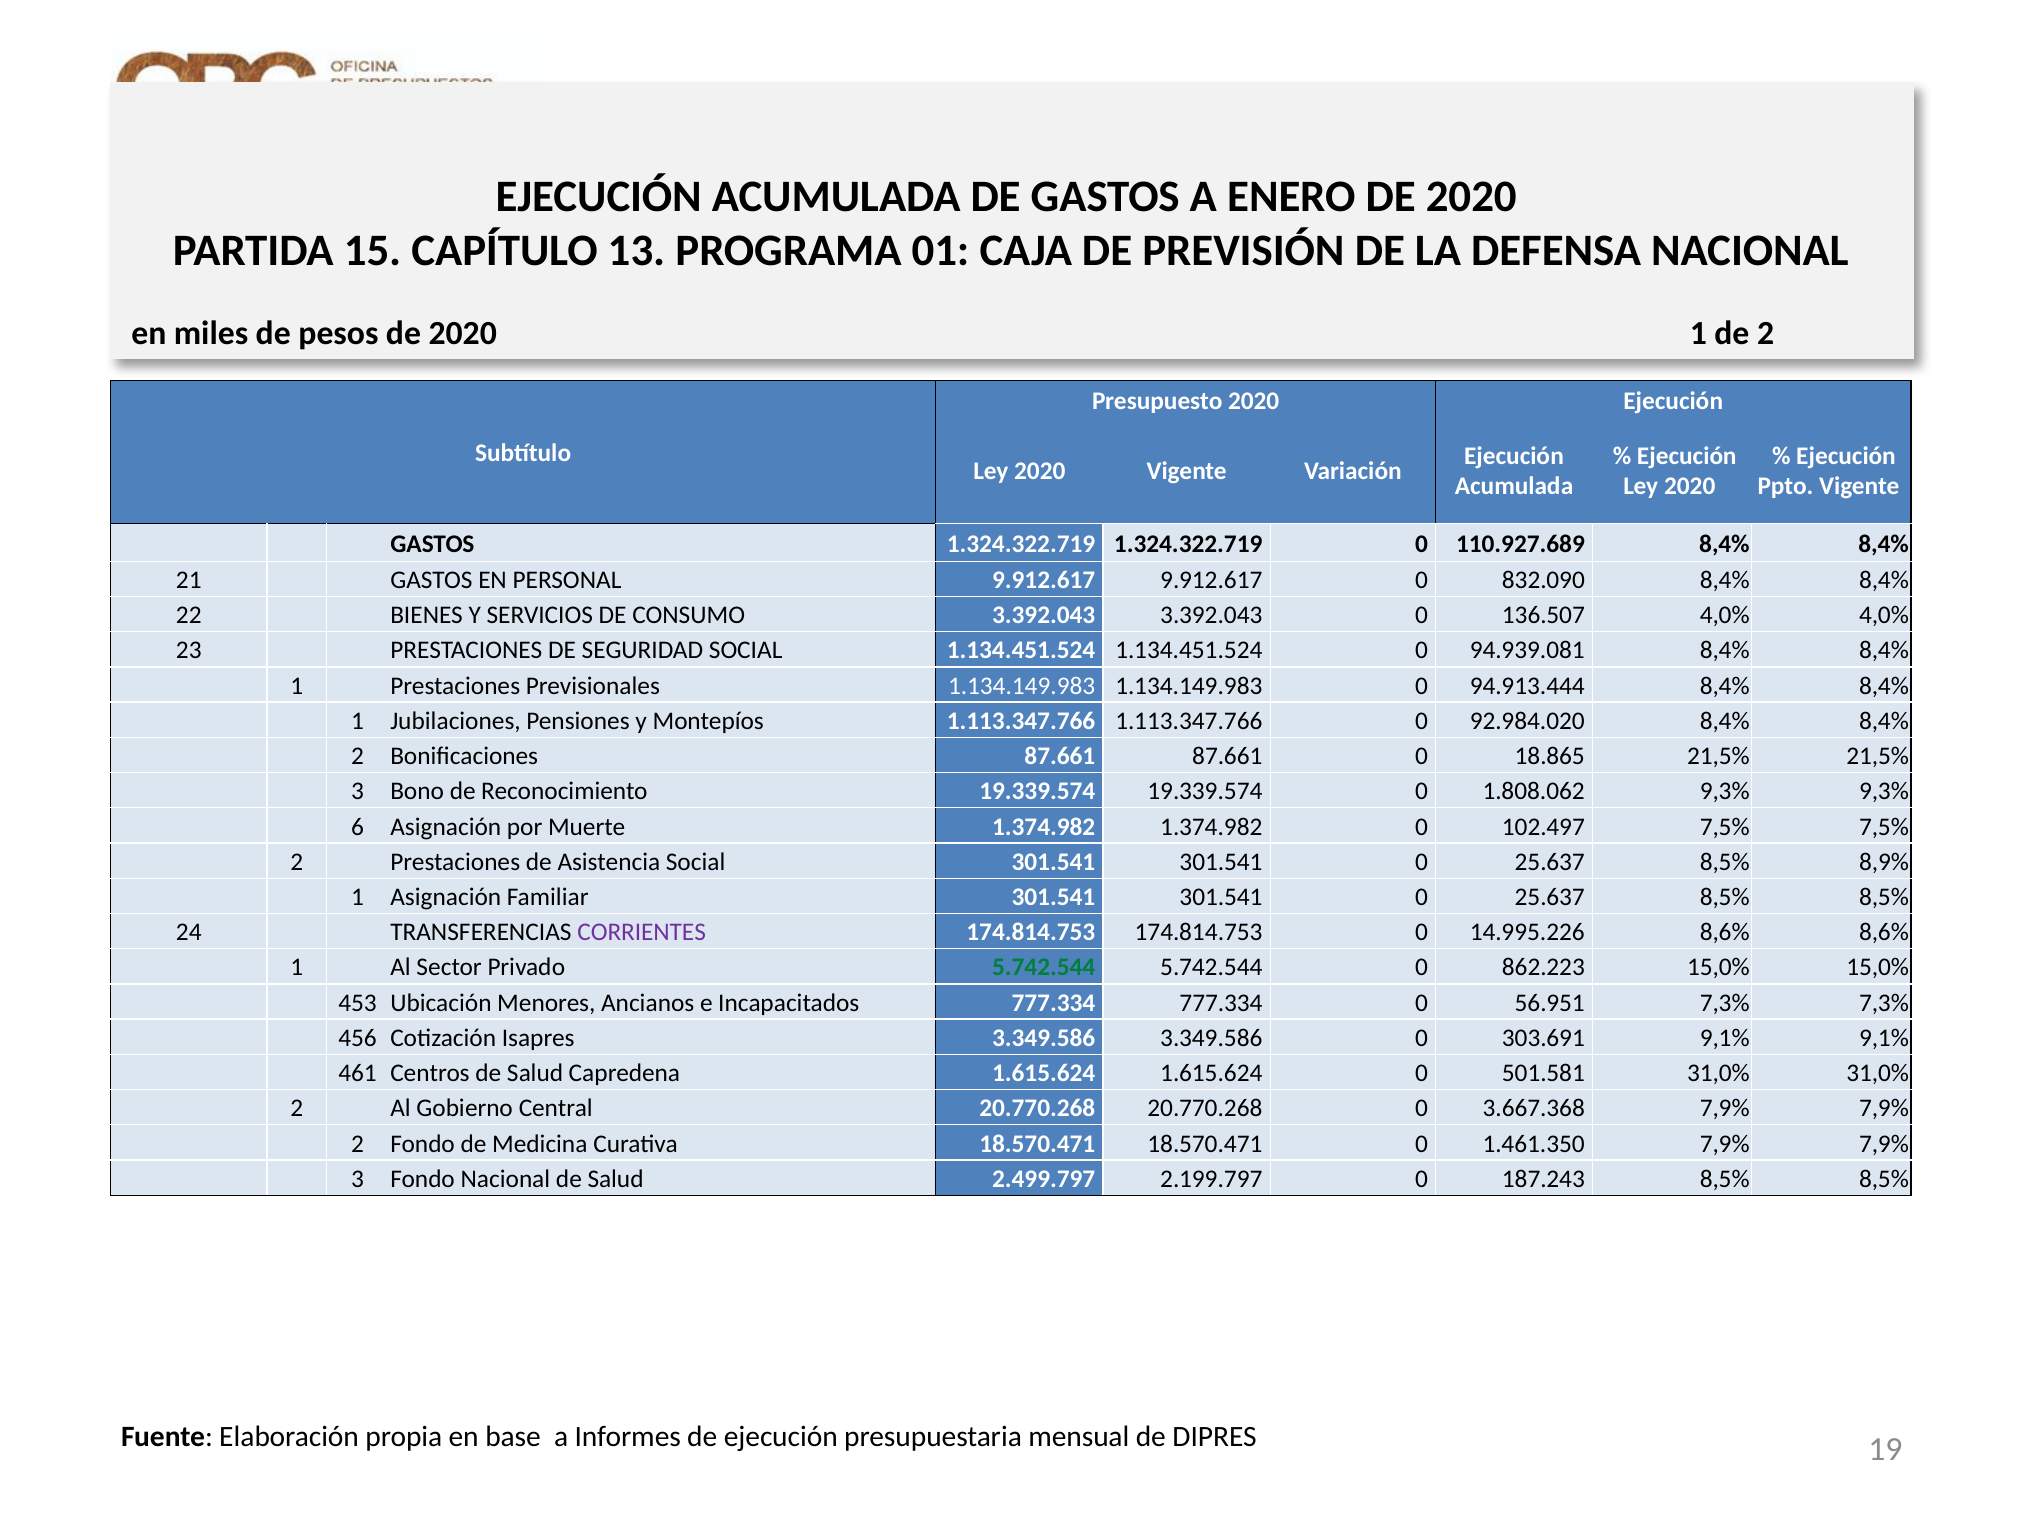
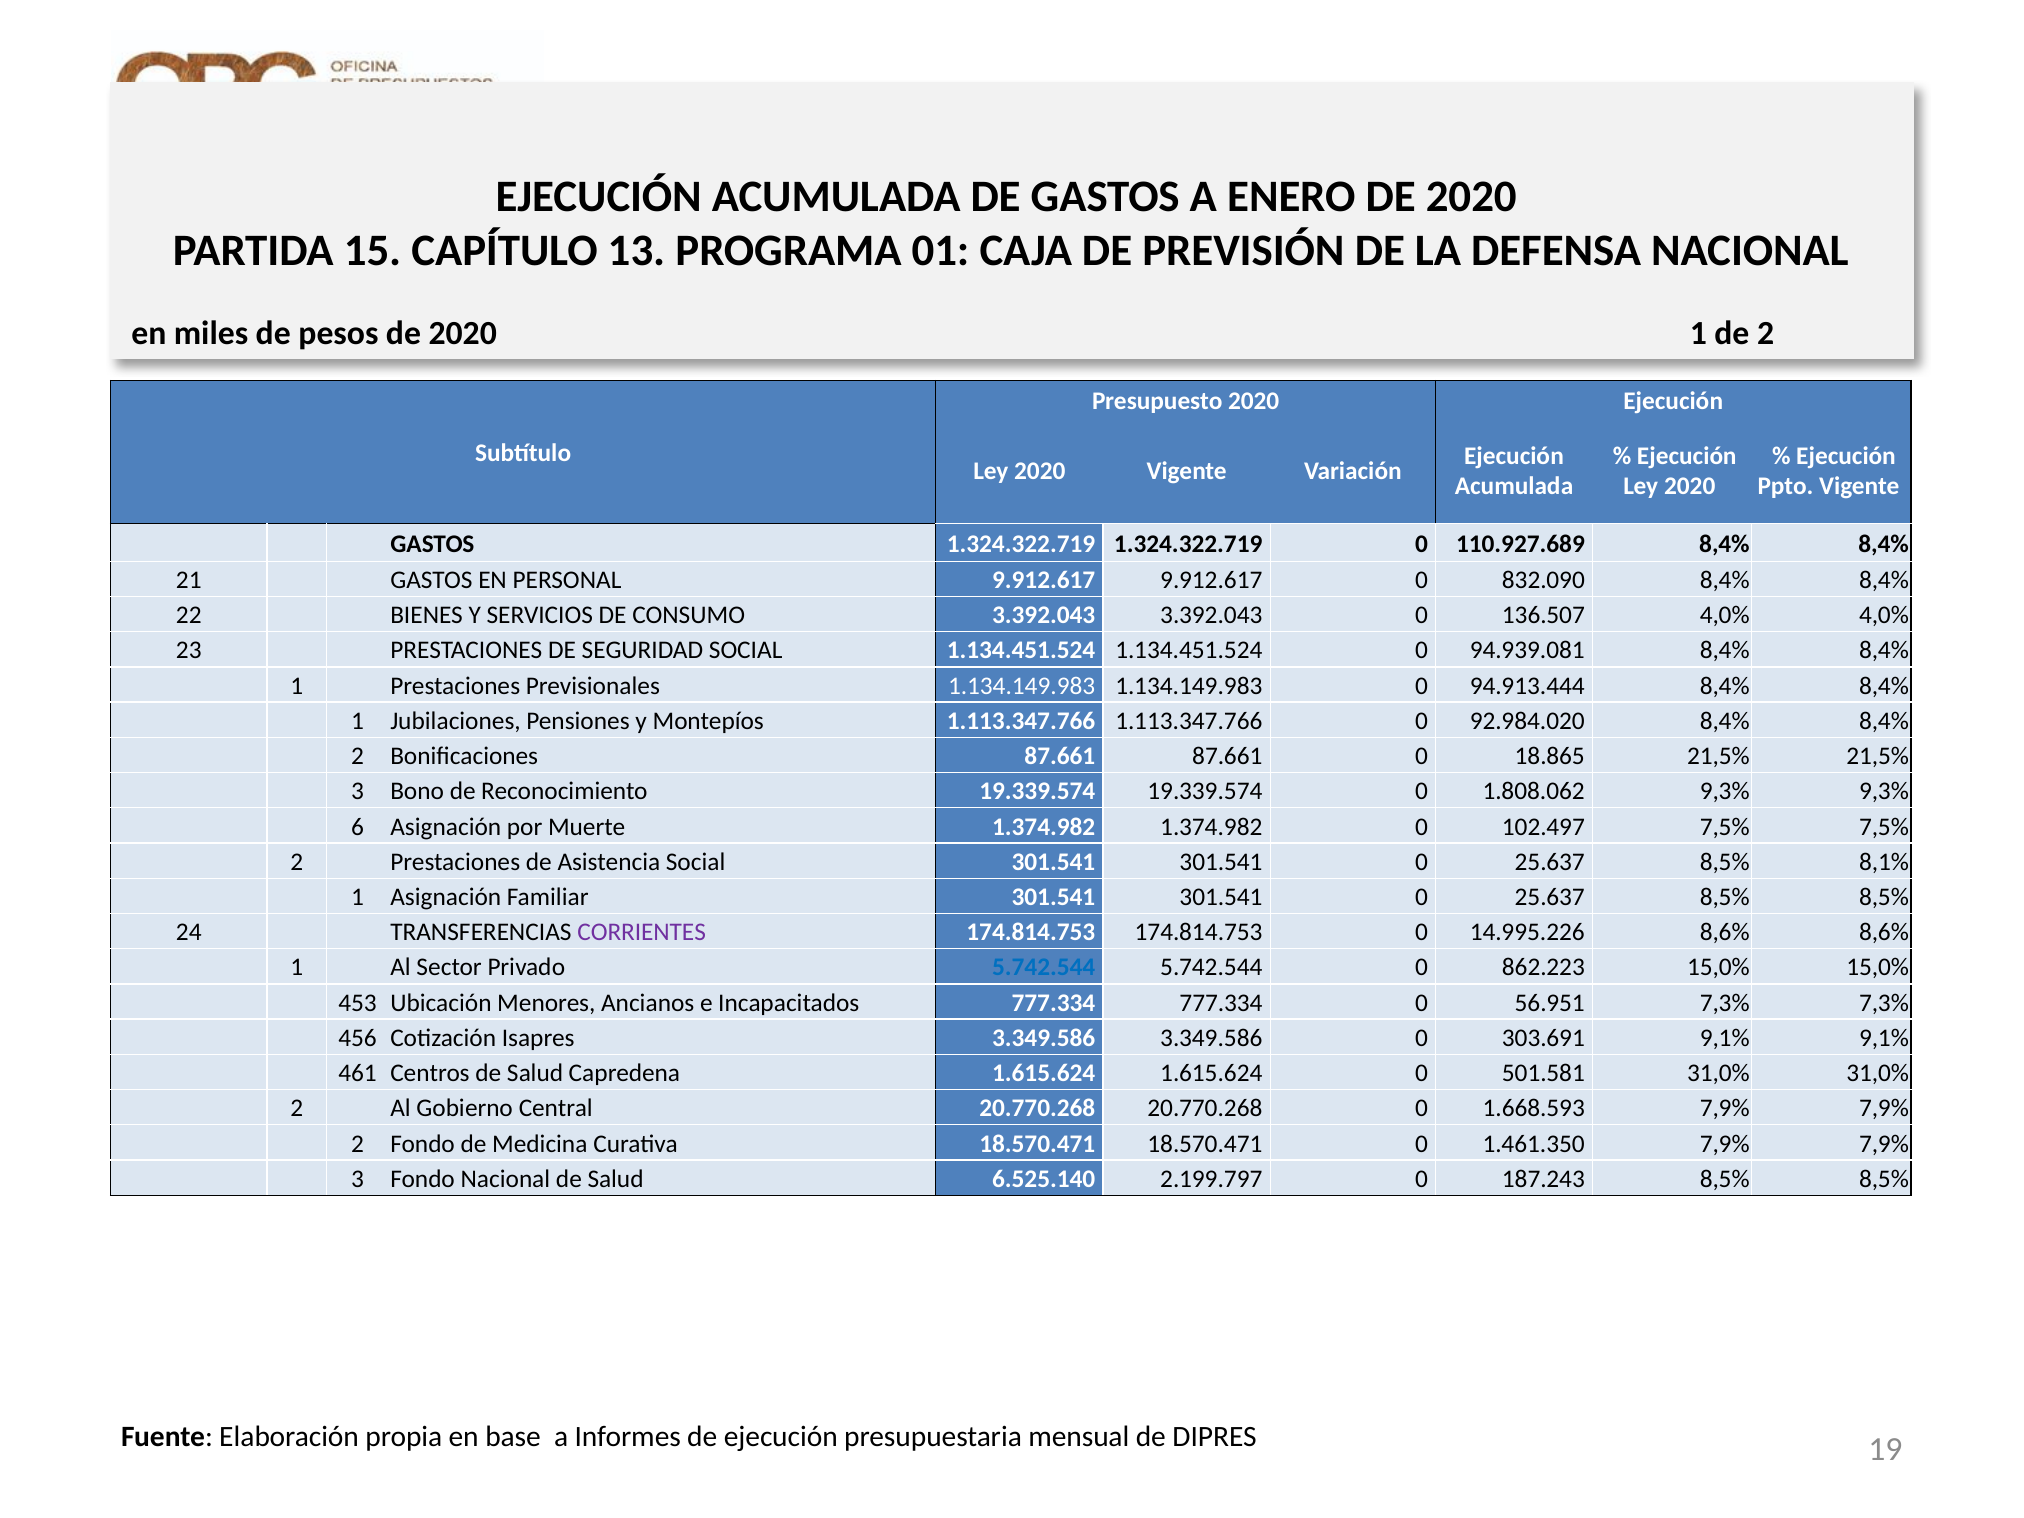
8,9%: 8,9% -> 8,1%
5.742.544 at (1044, 968) colour: green -> blue
3.667.368: 3.667.368 -> 1.668.593
2.499.797: 2.499.797 -> 6.525.140
